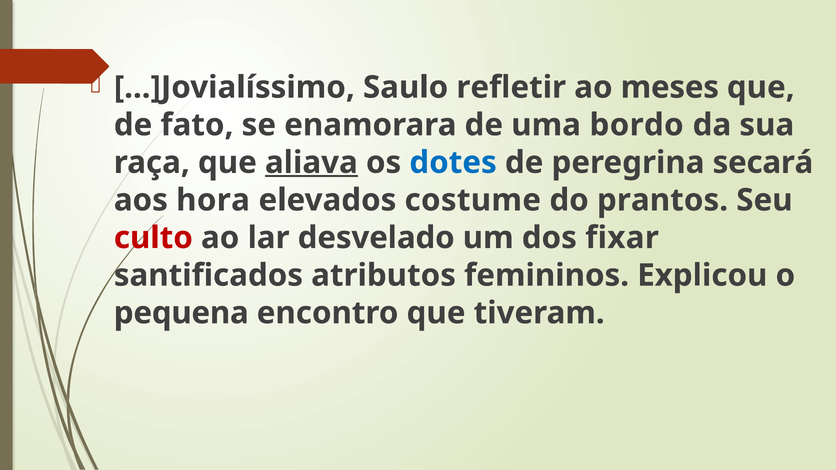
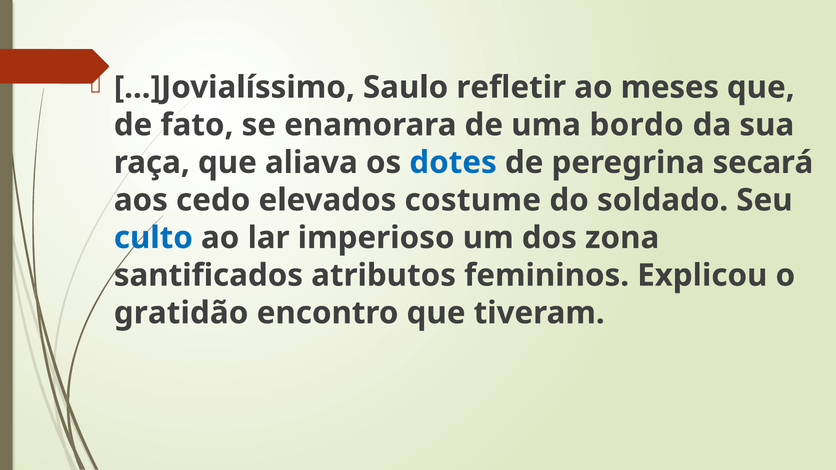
aliava underline: present -> none
hora: hora -> cedo
prantos: prantos -> soldado
culto colour: red -> blue
desvelado: desvelado -> imperioso
fixar: fixar -> zona
pequena: pequena -> gratidão
